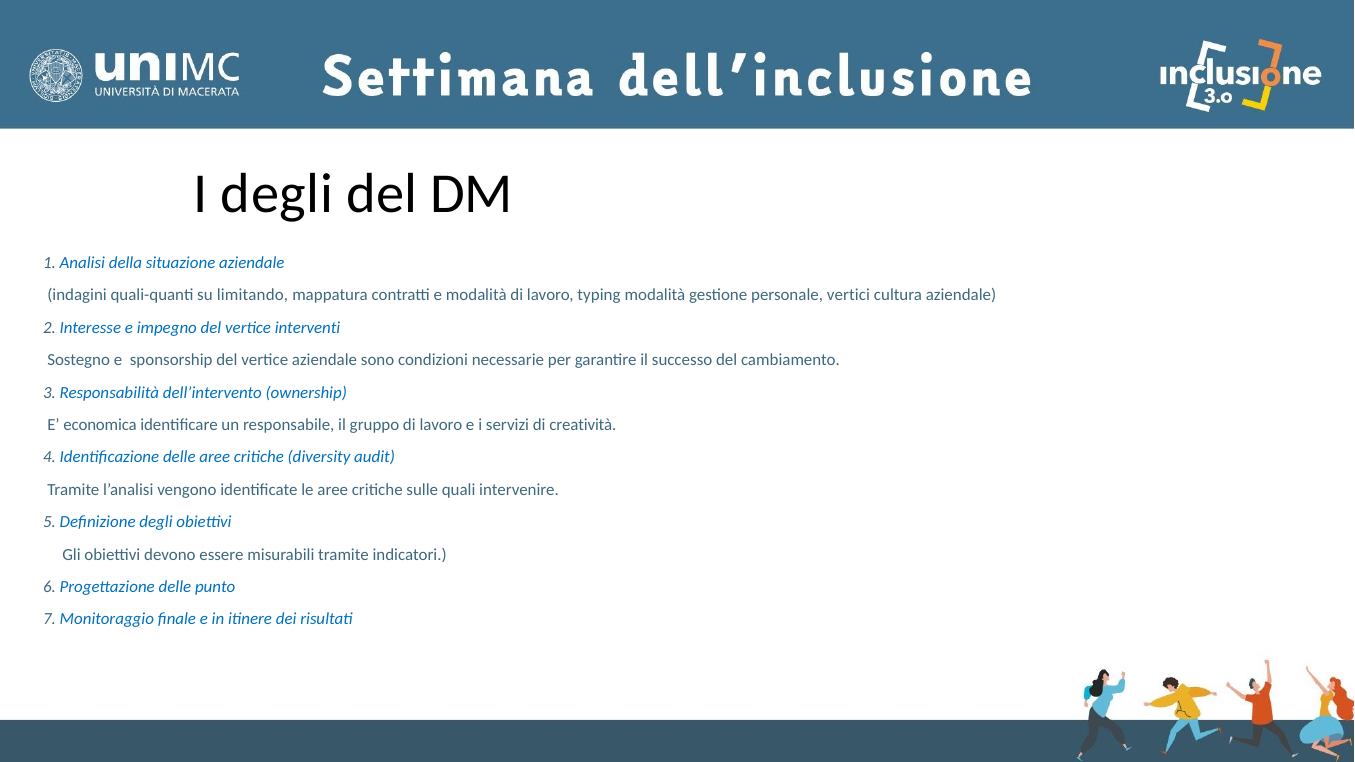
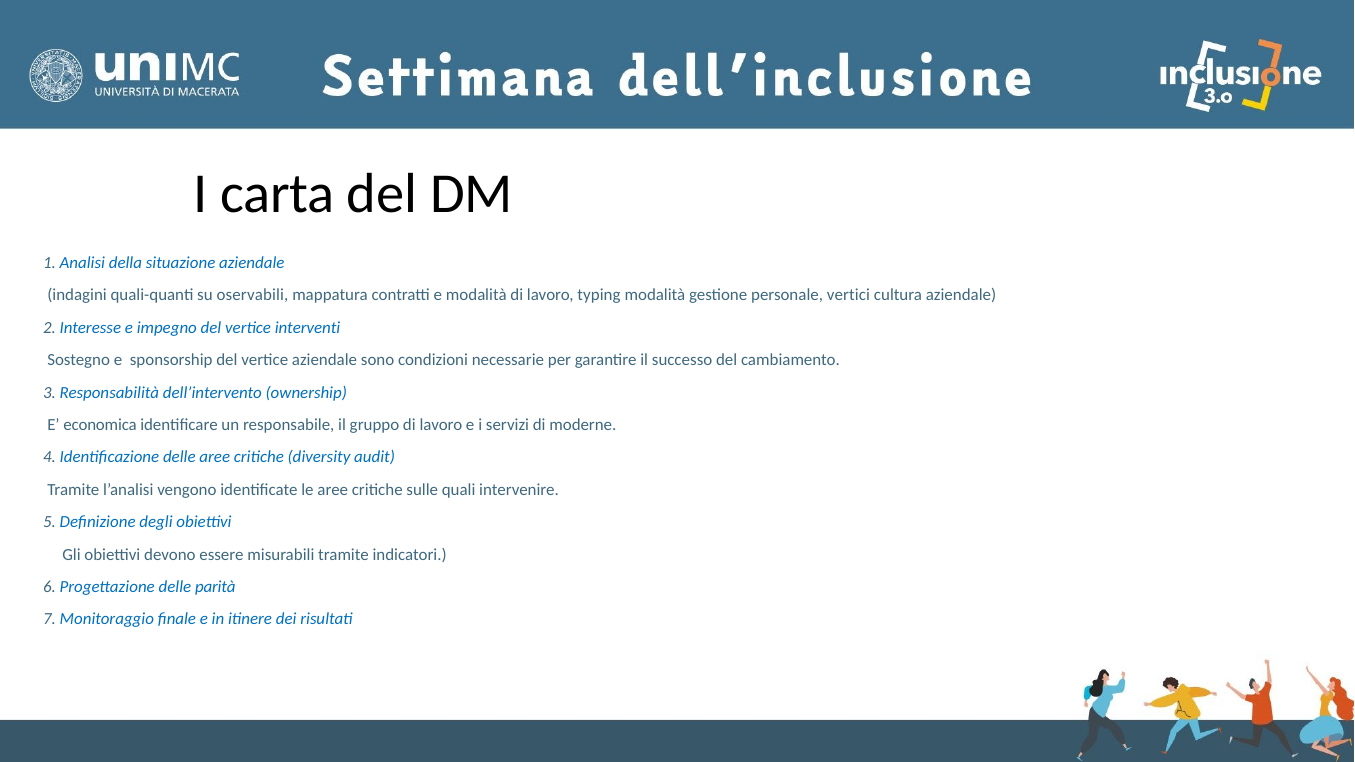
I degli: degli -> carta
limitando: limitando -> oservabili
creatività: creatività -> moderne
punto: punto -> parità
